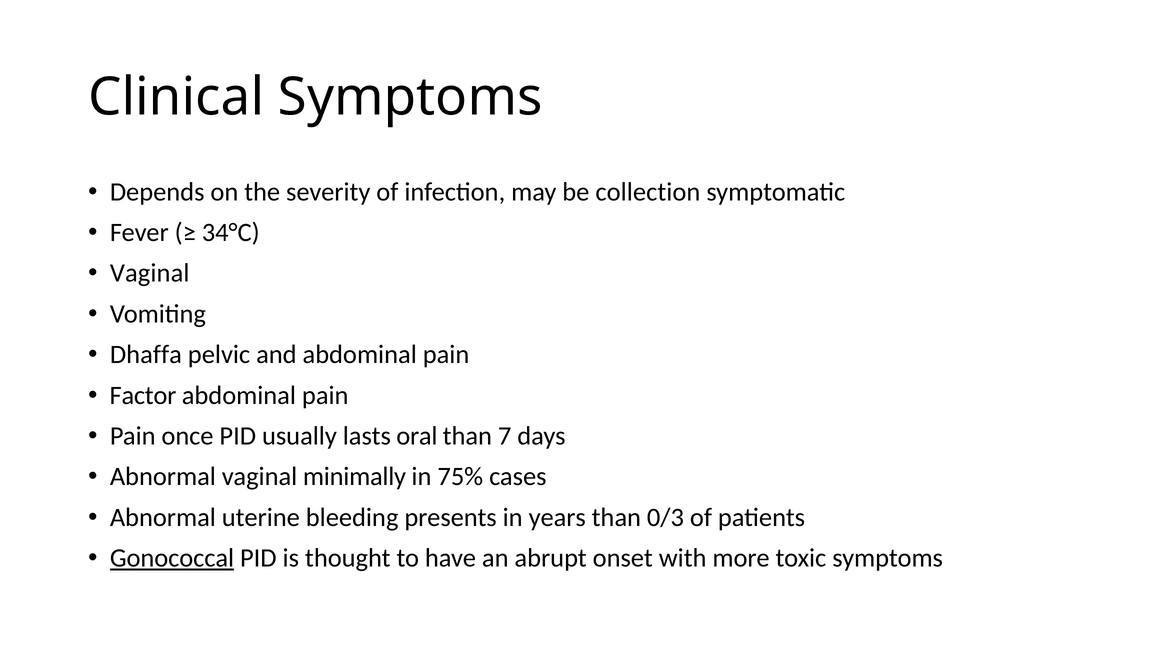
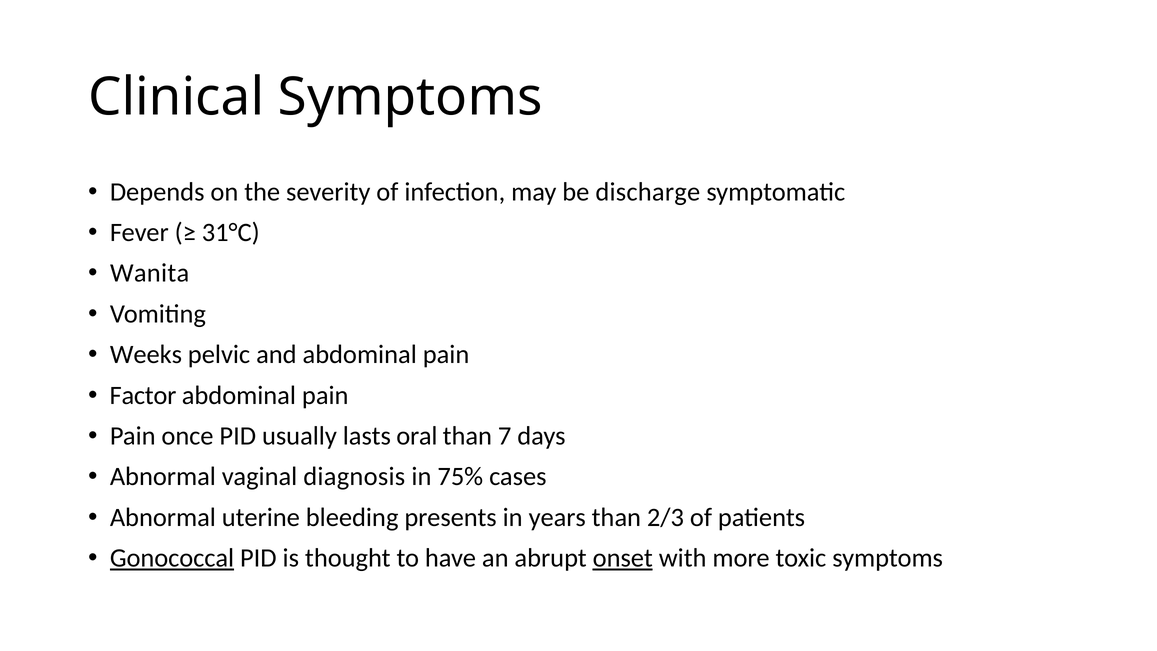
collection: collection -> discharge
34°C: 34°C -> 31°C
Vaginal at (150, 273): Vaginal -> Wanita
Dhaffa: Dhaffa -> Weeks
minimally: minimally -> diagnosis
0/3: 0/3 -> 2/3
onset underline: none -> present
